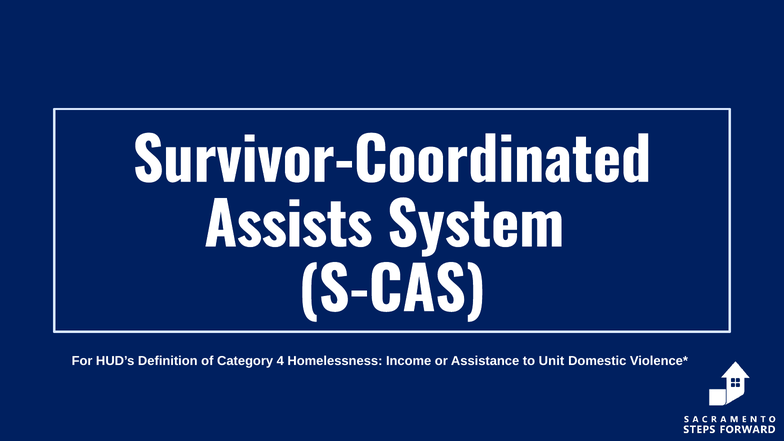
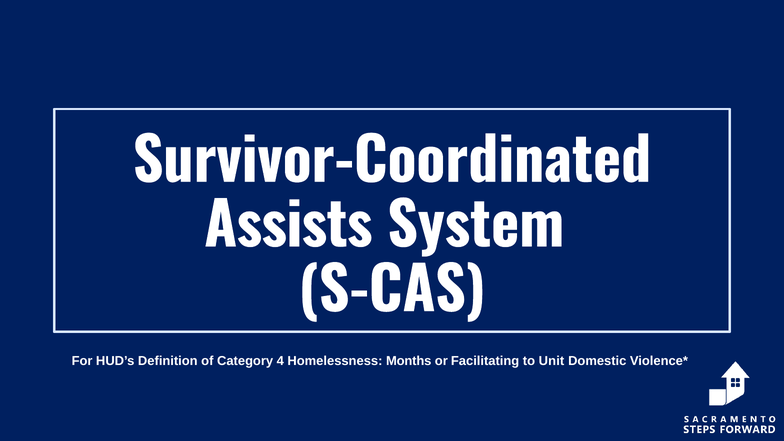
Income: Income -> Months
Assistance: Assistance -> Facilitating
